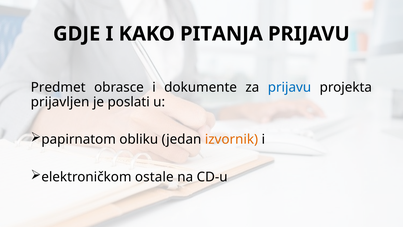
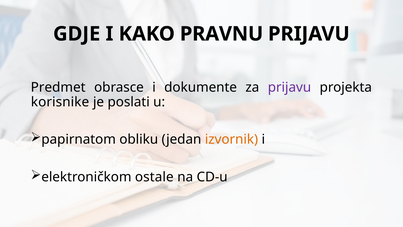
PITANJA: PITANJA -> PRAVNU
prijavu at (289, 87) colour: blue -> purple
prijavljen: prijavljen -> korisnike
